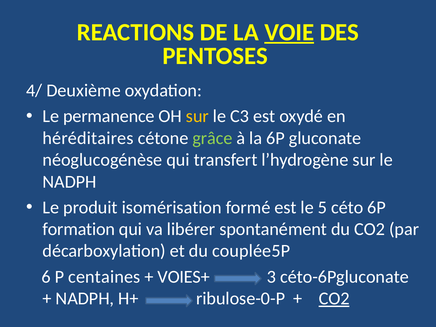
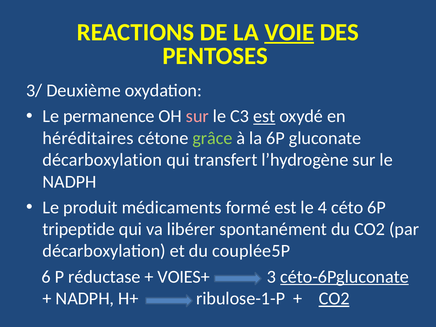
4/: 4/ -> 3/
sur at (197, 116) colour: yellow -> pink
est at (264, 116) underline: none -> present
néoglucogénèse at (102, 160): néoglucogénèse -> décarboxylation
isomérisation: isomérisation -> médicaments
5: 5 -> 4
formation: formation -> tripeptide
centaines: centaines -> réductase
céto-6Pgluconate underline: none -> present
ribulose-0-P: ribulose-0-P -> ribulose-1-P
